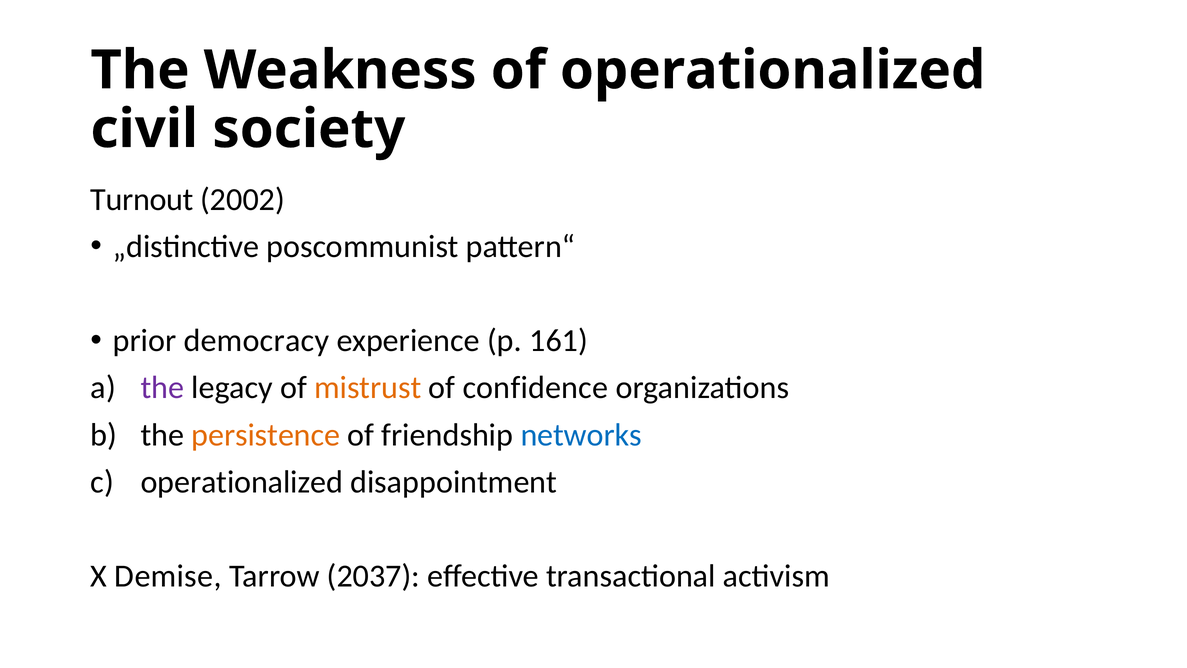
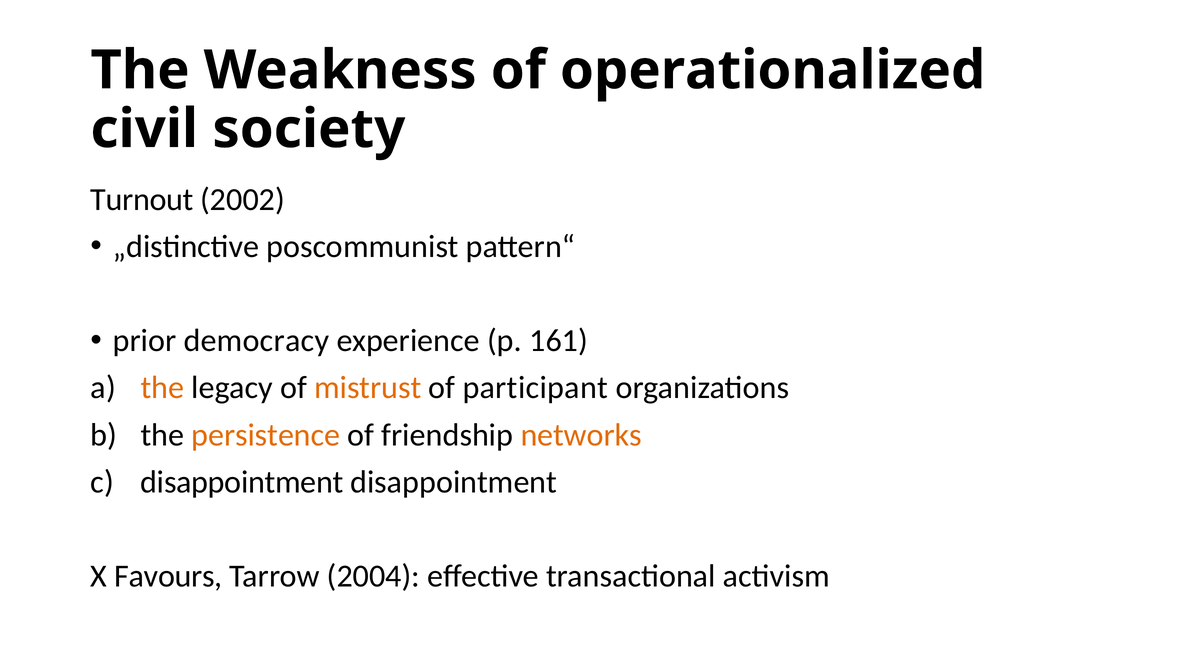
the at (162, 388) colour: purple -> orange
confidence: confidence -> participant
networks colour: blue -> orange
operationalized at (242, 482): operationalized -> disappointment
Demise: Demise -> Favours
2037: 2037 -> 2004
